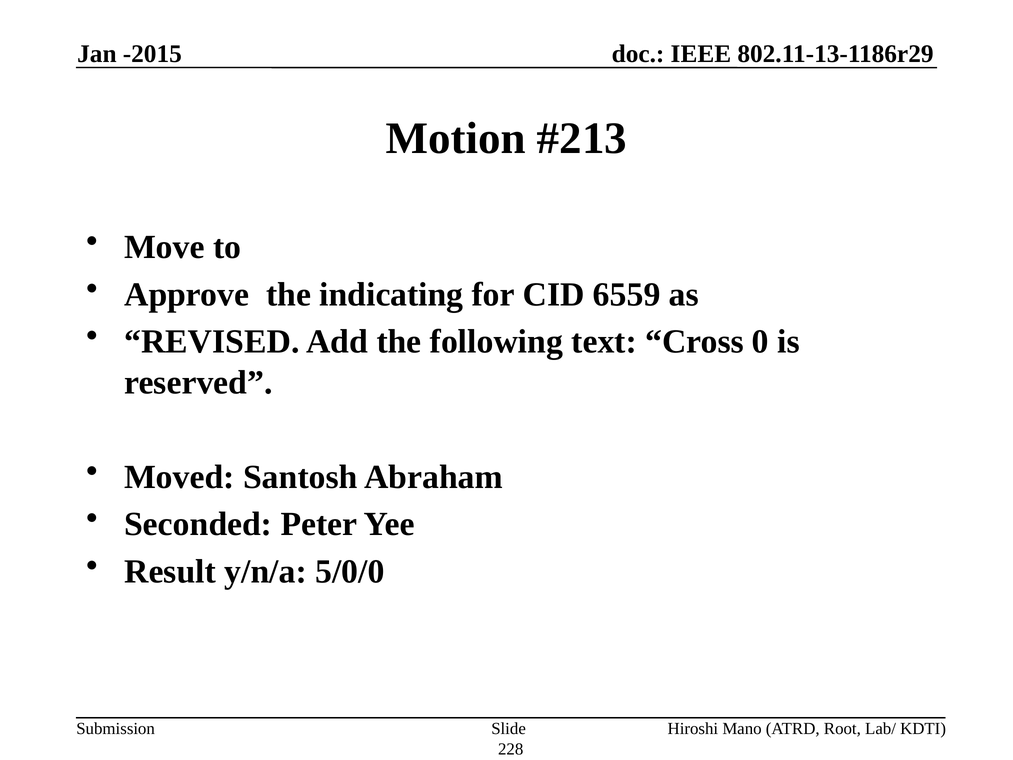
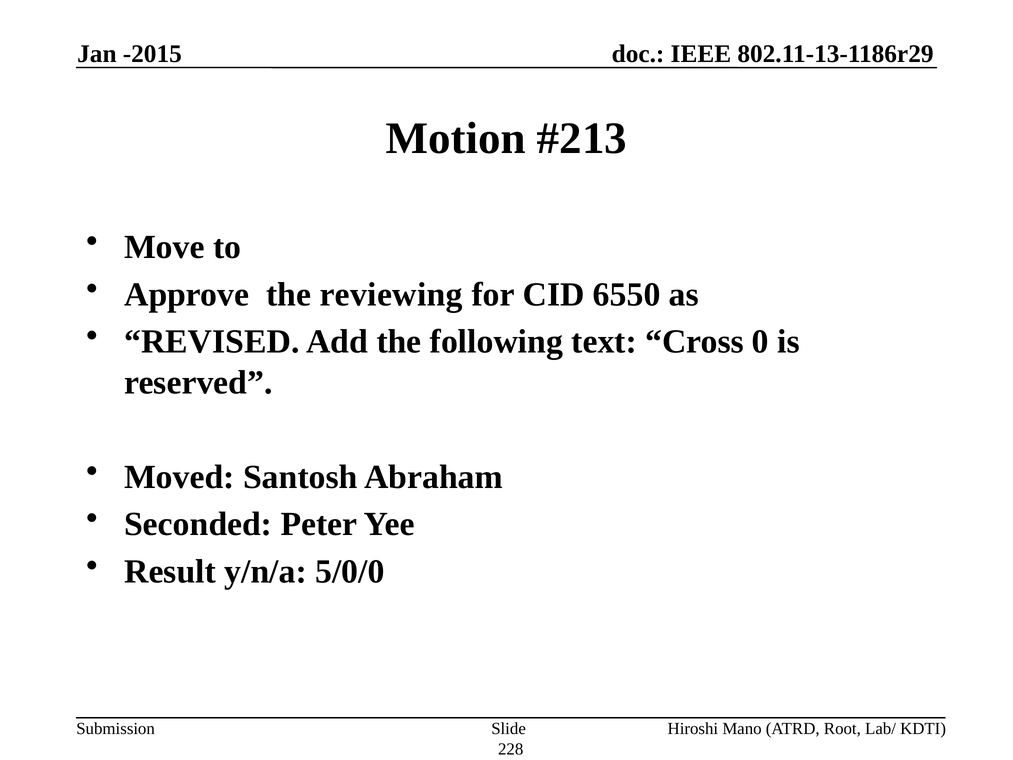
indicating: indicating -> reviewing
6559: 6559 -> 6550
